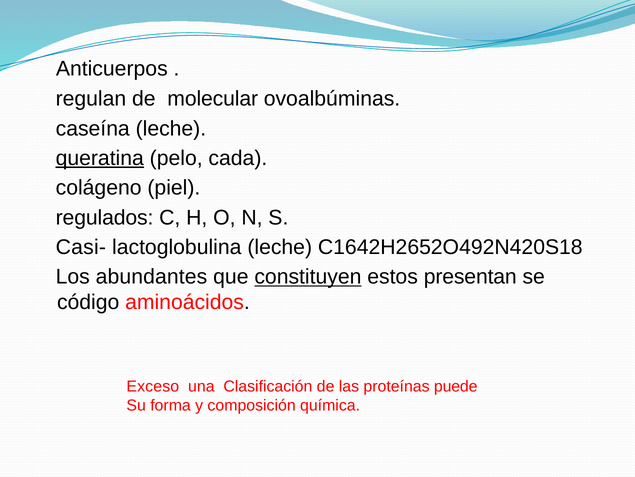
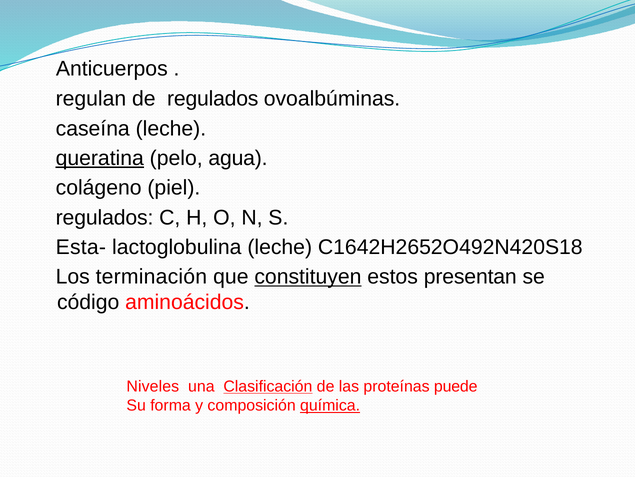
de molecular: molecular -> regulados
cada: cada -> agua
Casi-: Casi- -> Esta-
abundantes: abundantes -> terminación
Exceso: Exceso -> Niveles
Clasificación underline: none -> present
química underline: none -> present
